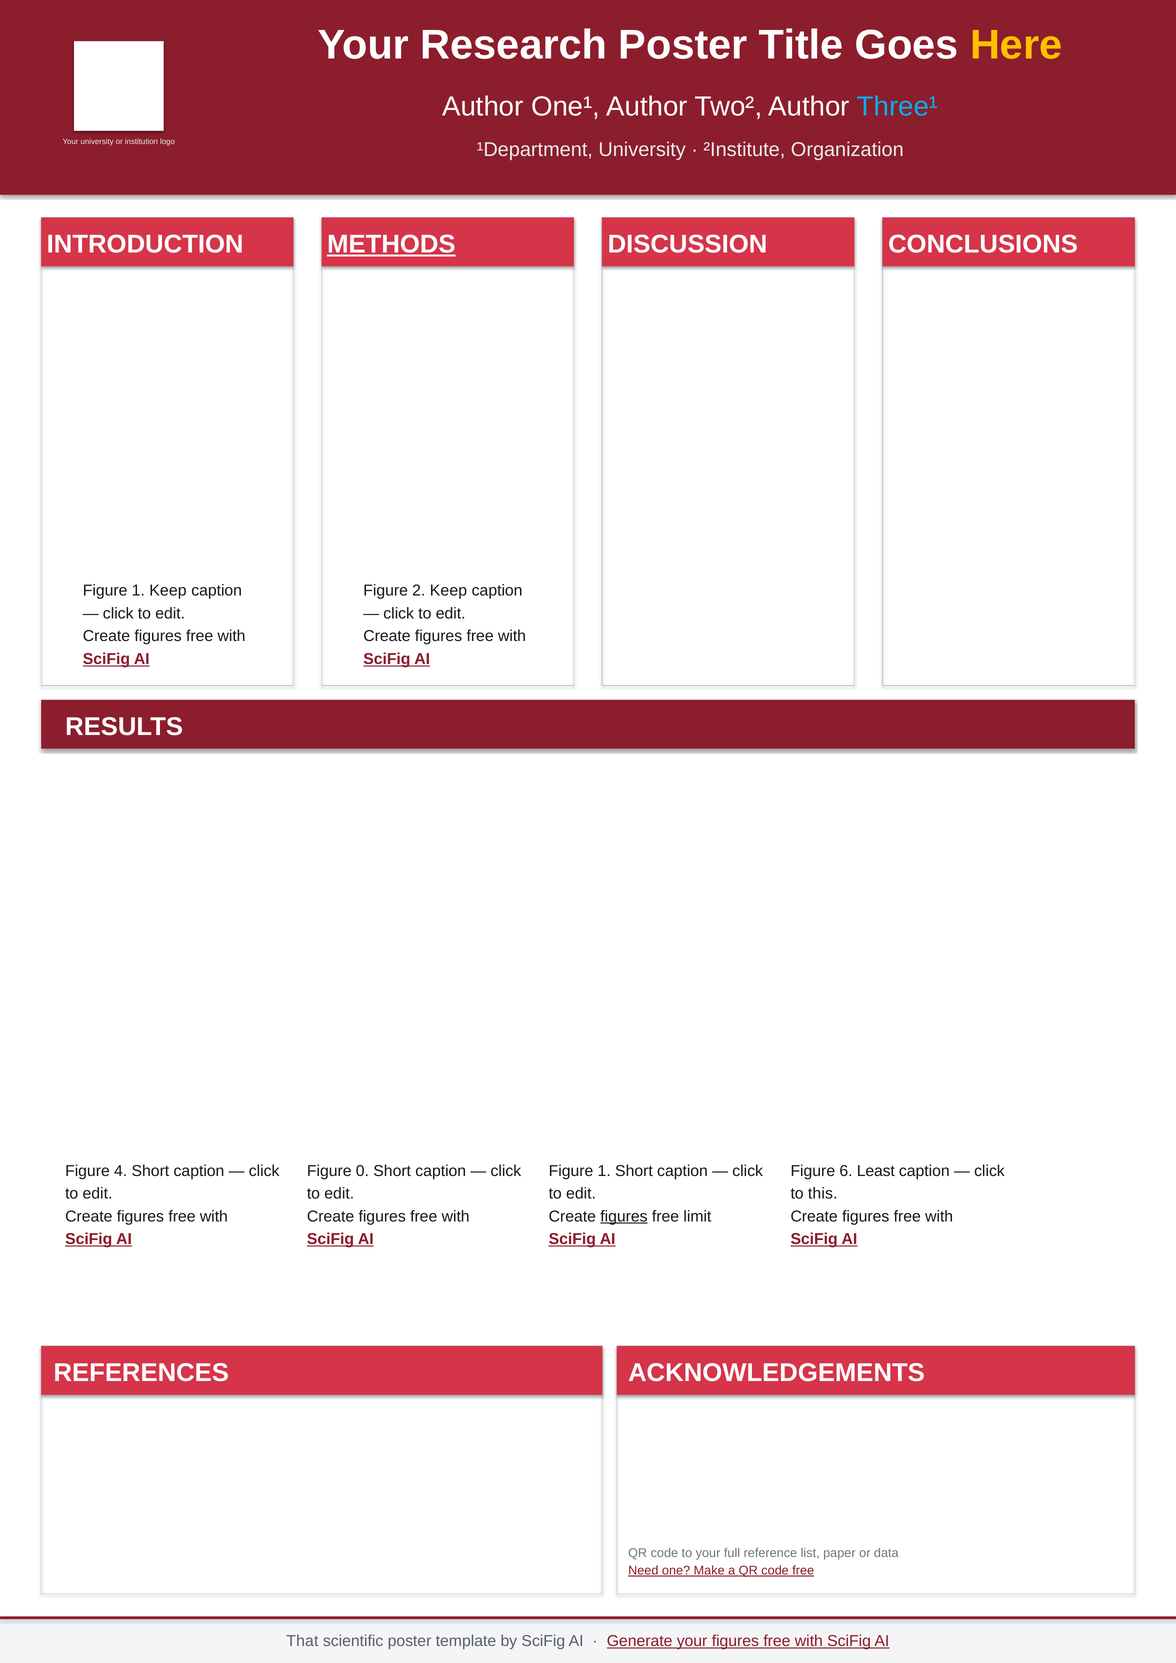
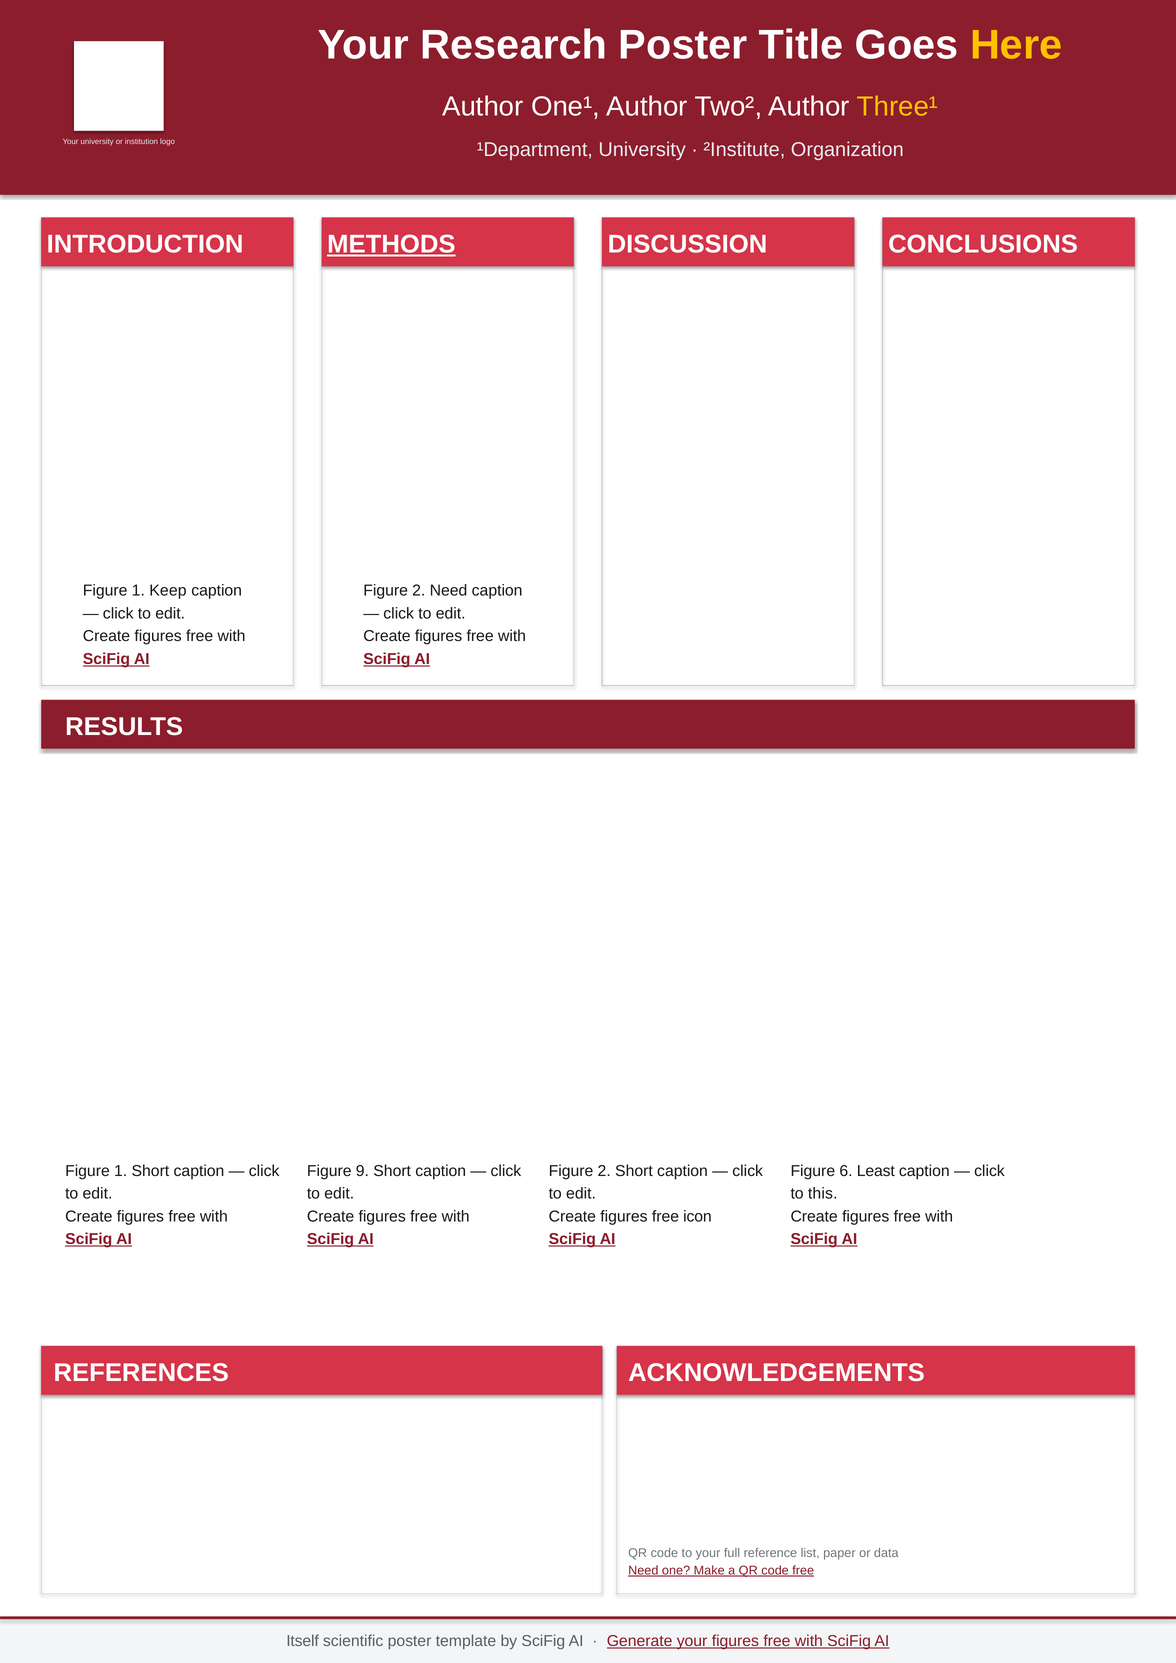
Three¹ colour: light blue -> yellow
2 Keep: Keep -> Need
4 at (121, 1171): 4 -> 1
0: 0 -> 9
1 at (604, 1171): 1 -> 2
figures at (624, 1216) underline: present -> none
limit: limit -> icon
That: That -> Itself
